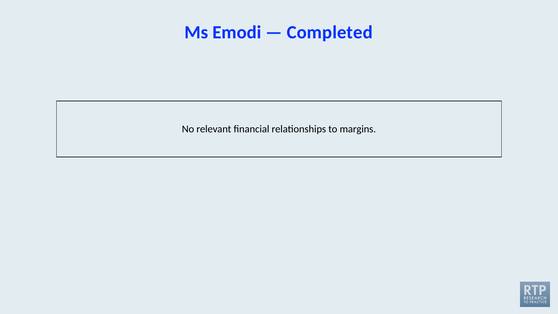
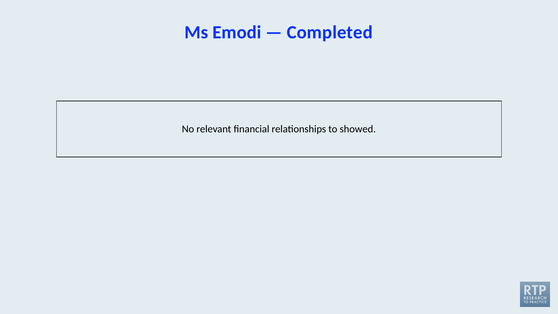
margins: margins -> showed
